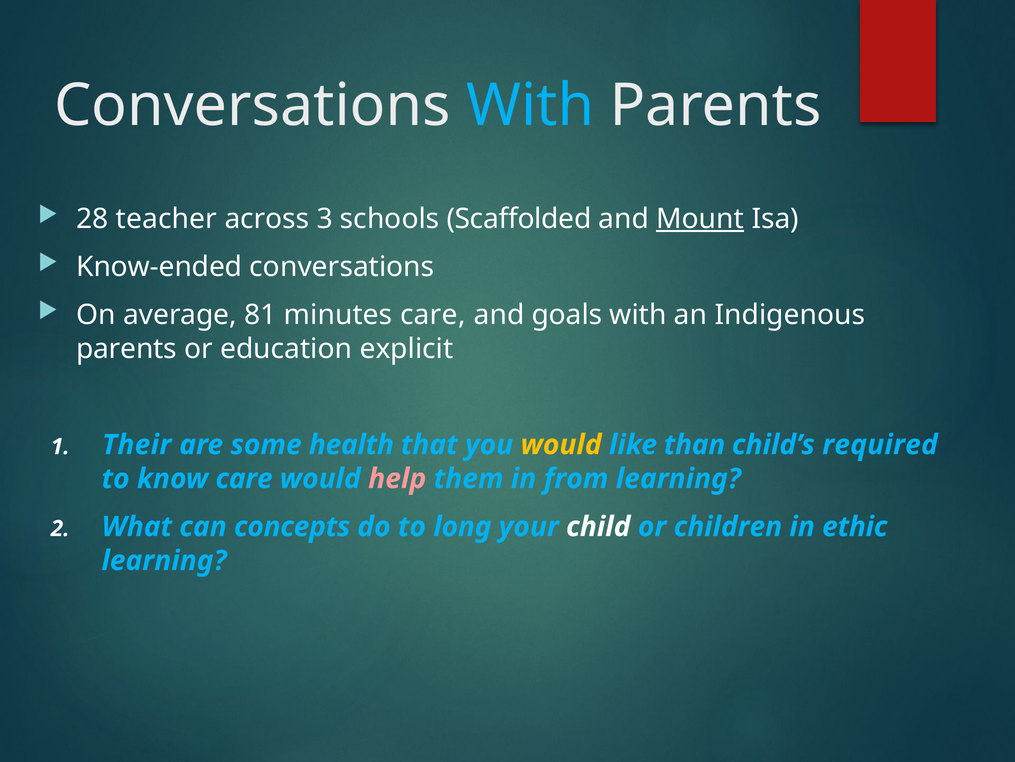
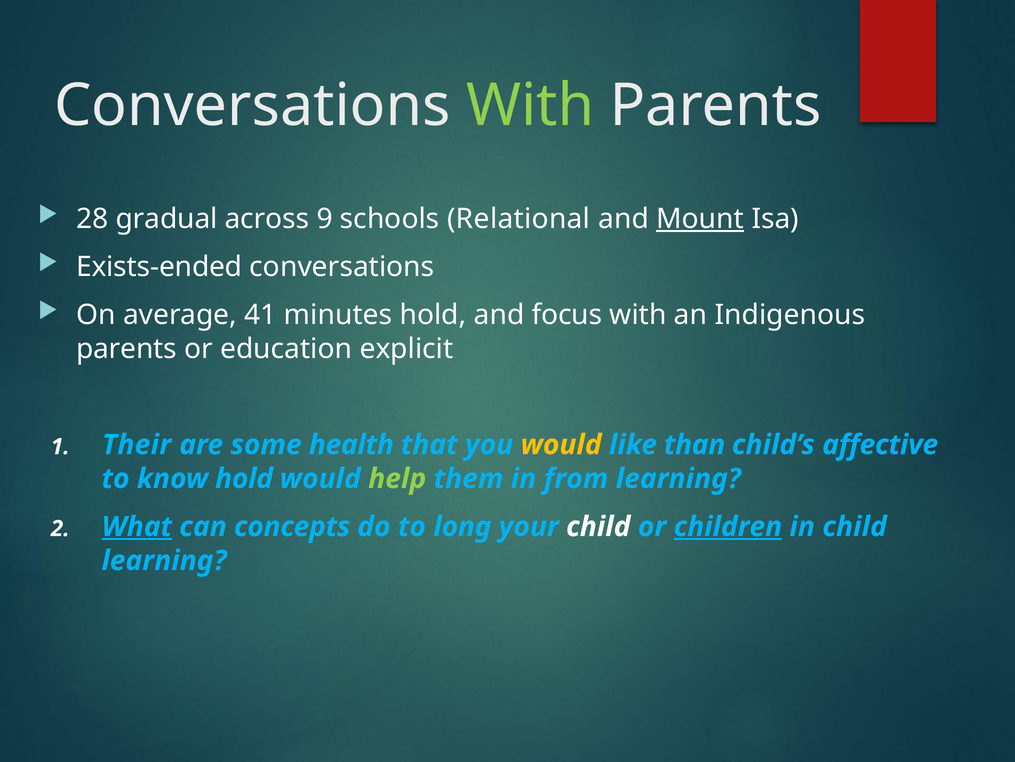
With at (530, 106) colour: light blue -> light green
teacher: teacher -> gradual
3: 3 -> 9
Scaffolded: Scaffolded -> Relational
Know-ended: Know-ended -> Exists-ended
81: 81 -> 41
minutes care: care -> hold
goals: goals -> focus
required: required -> affective
know care: care -> hold
help colour: pink -> light green
What underline: none -> present
children underline: none -> present
in ethic: ethic -> child
